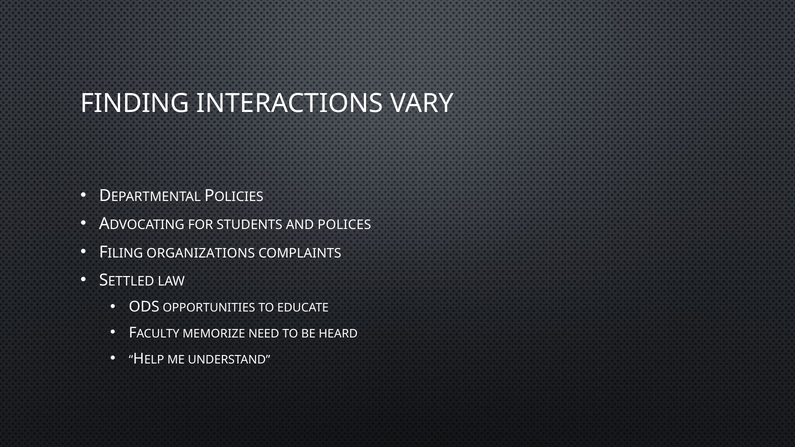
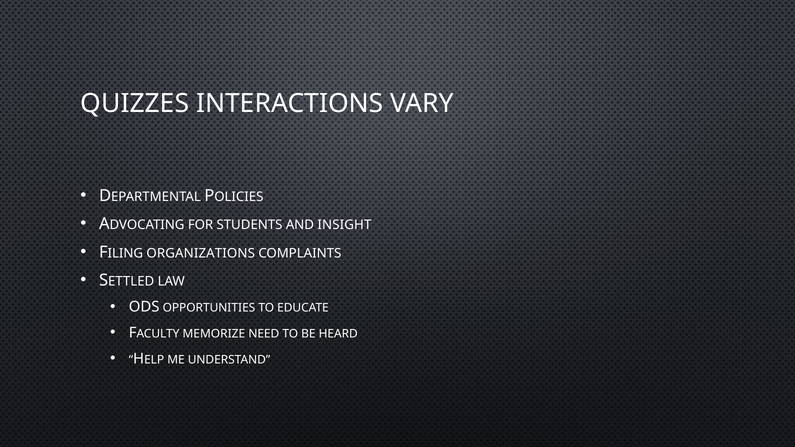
FINDING: FINDING -> QUIZZES
POLICES: POLICES -> INSIGHT
